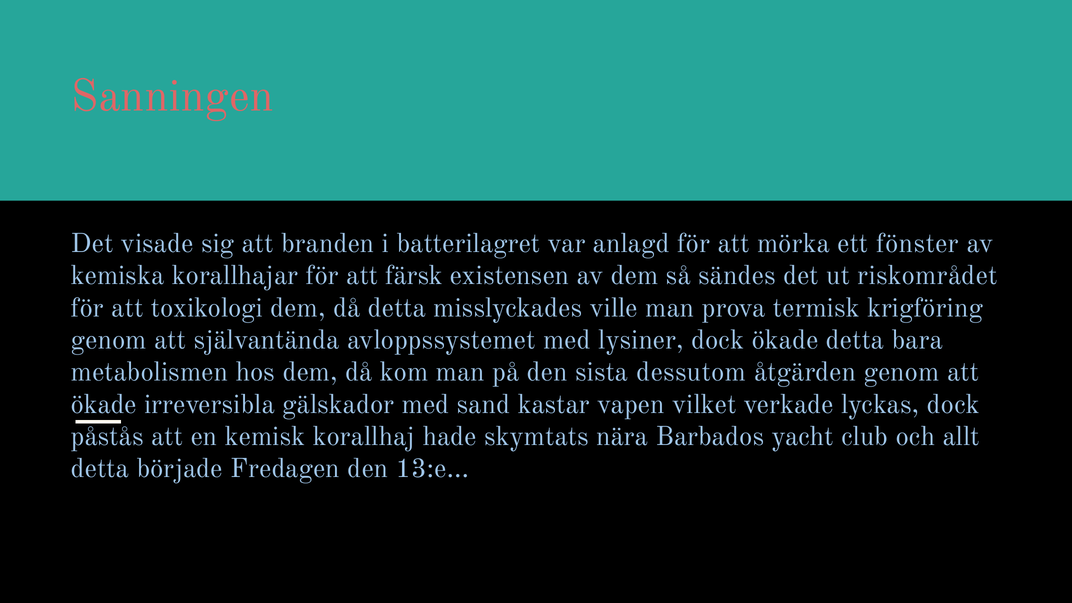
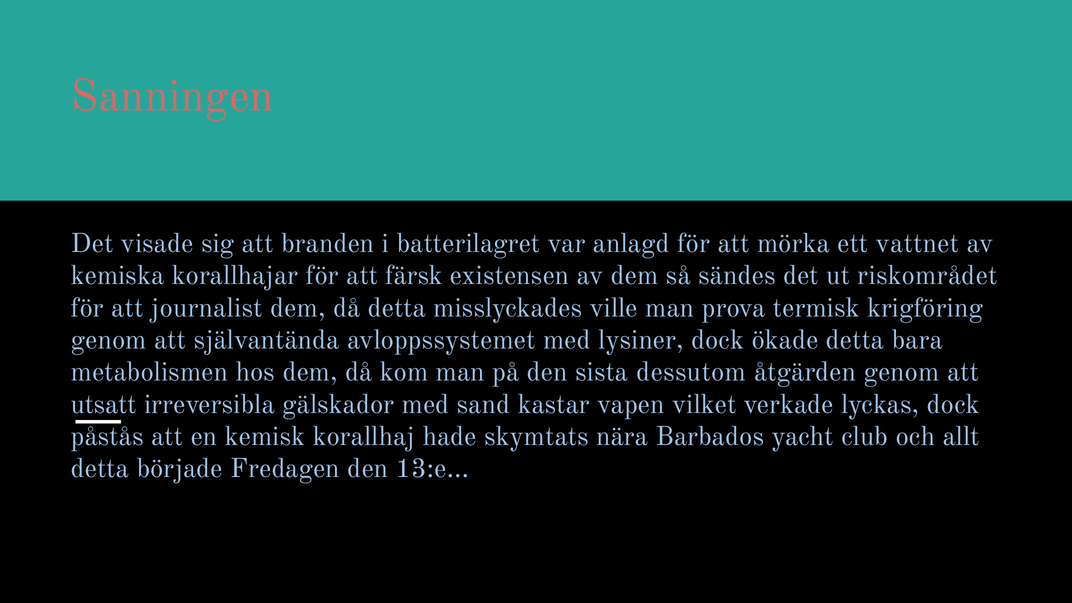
fönster: fönster -> vattnet
toxikologi: toxikologi -> journalist
ökade at (104, 404): ökade -> utsatt
